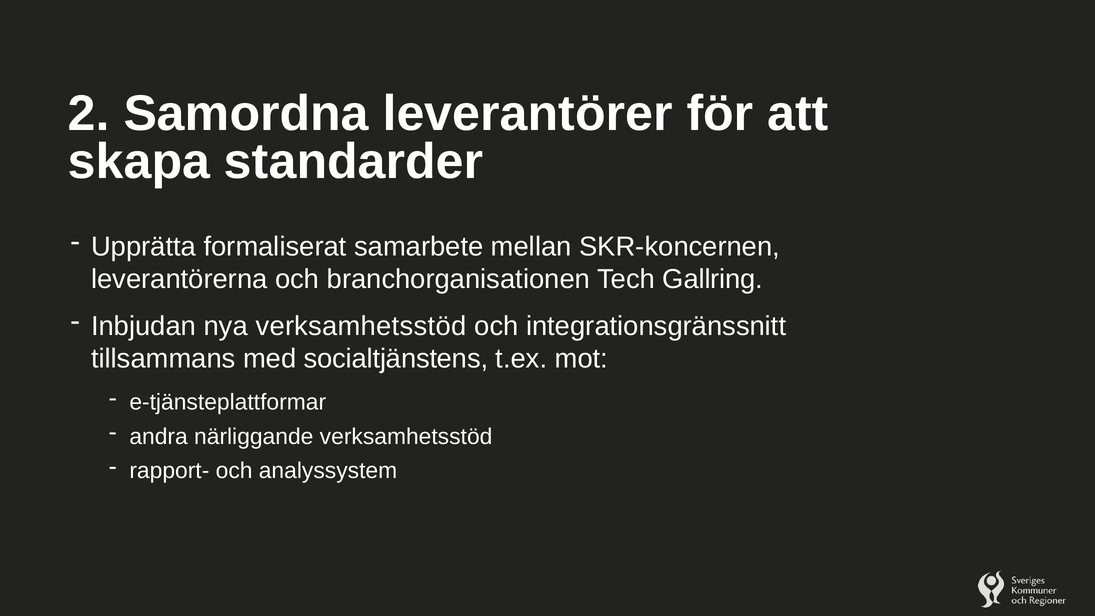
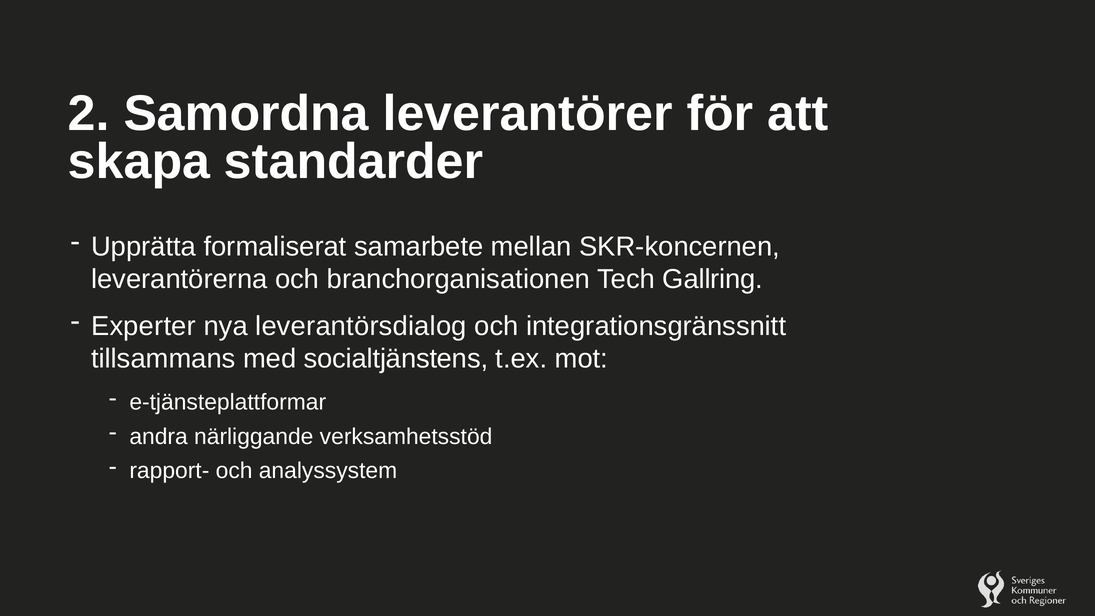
Inbjudan: Inbjudan -> Experter
nya verksamhetsstöd: verksamhetsstöd -> leverantörsdialog
